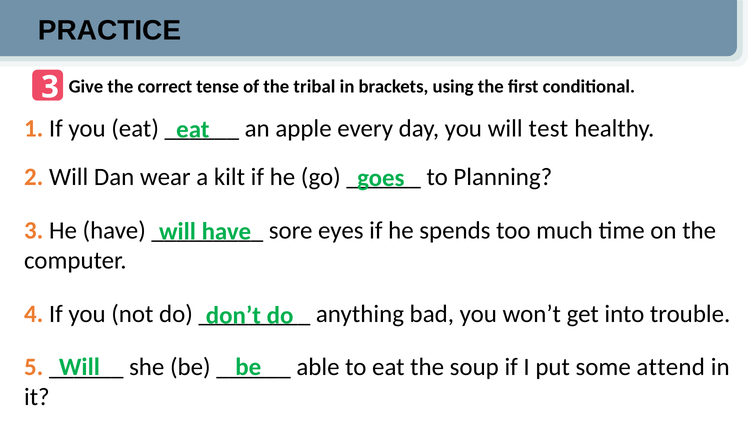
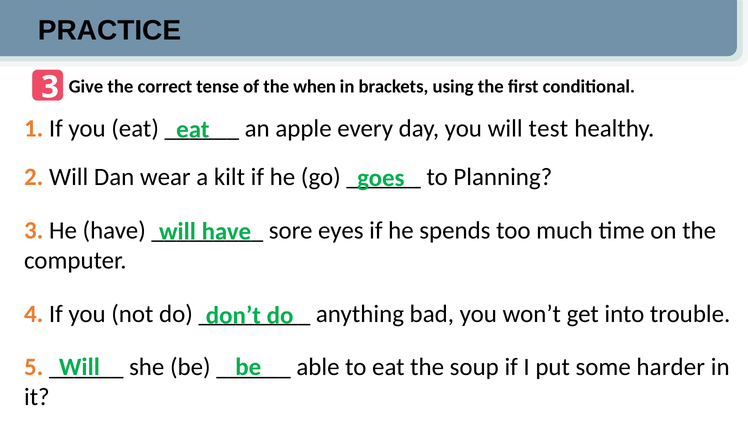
tribal: tribal -> when
attend: attend -> harder
